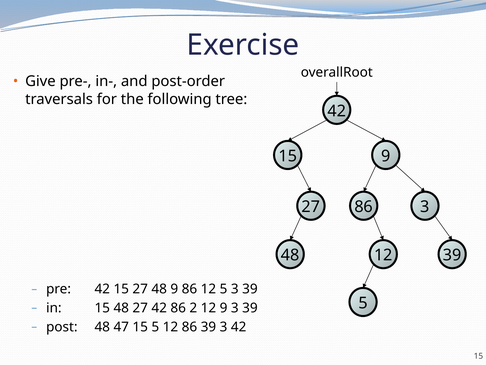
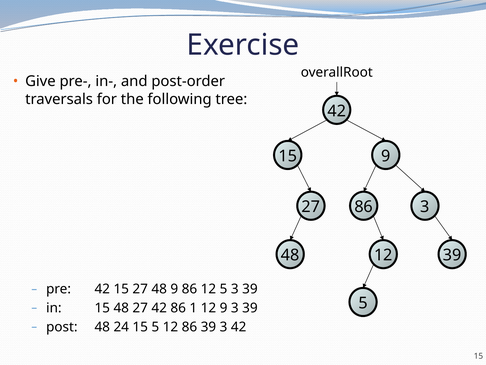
2: 2 -> 1
47: 47 -> 24
